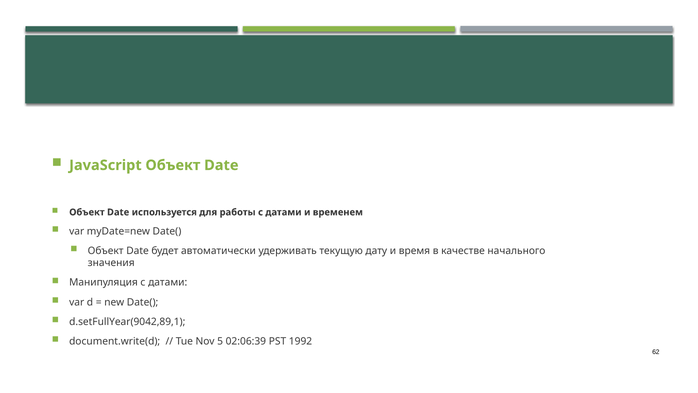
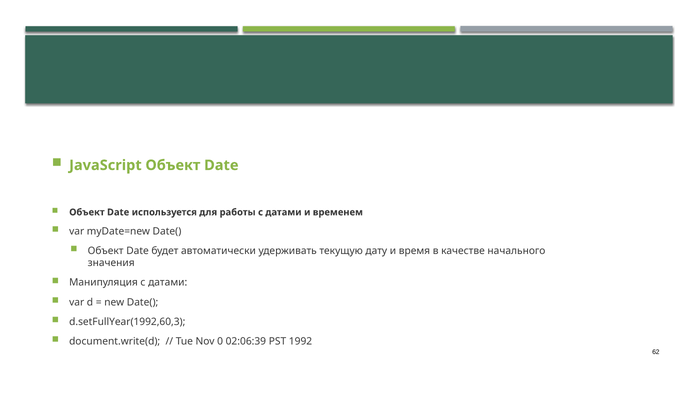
d.setFullYear(9042,89,1: d.setFullYear(9042,89,1 -> d.setFullYear(1992,60,3
5: 5 -> 0
